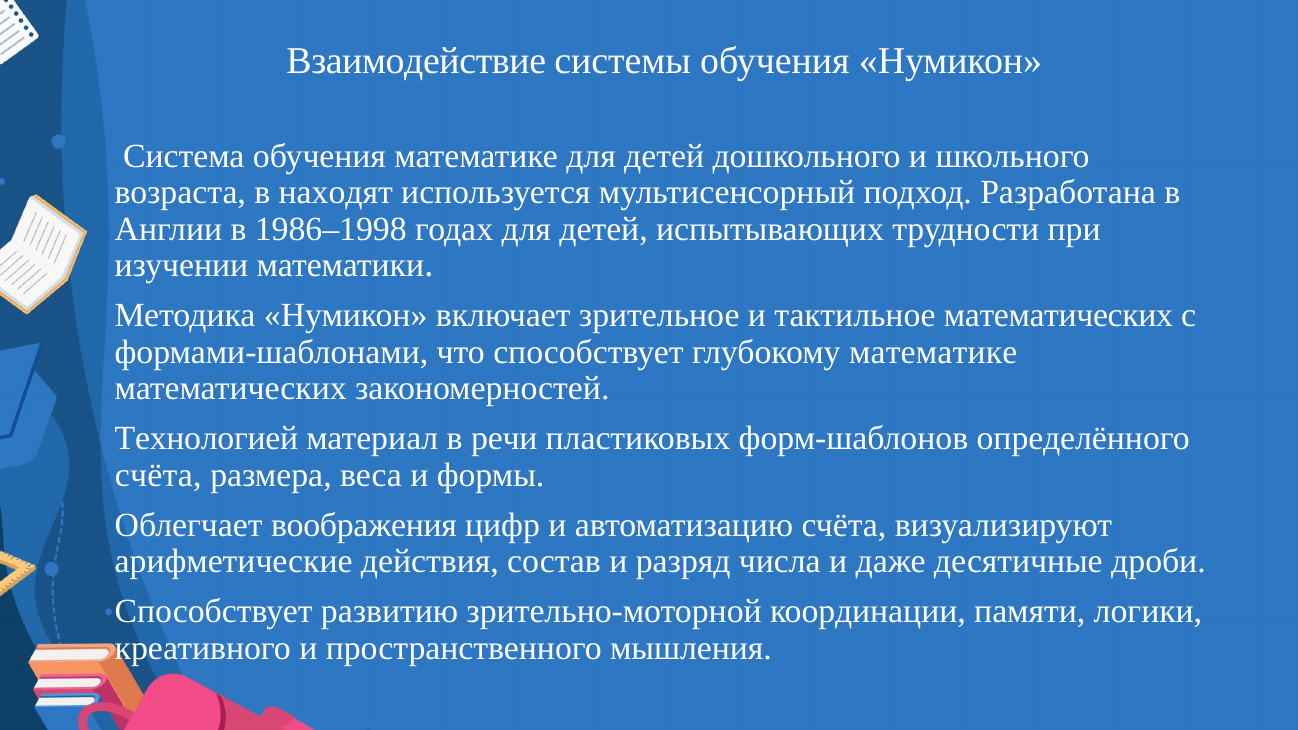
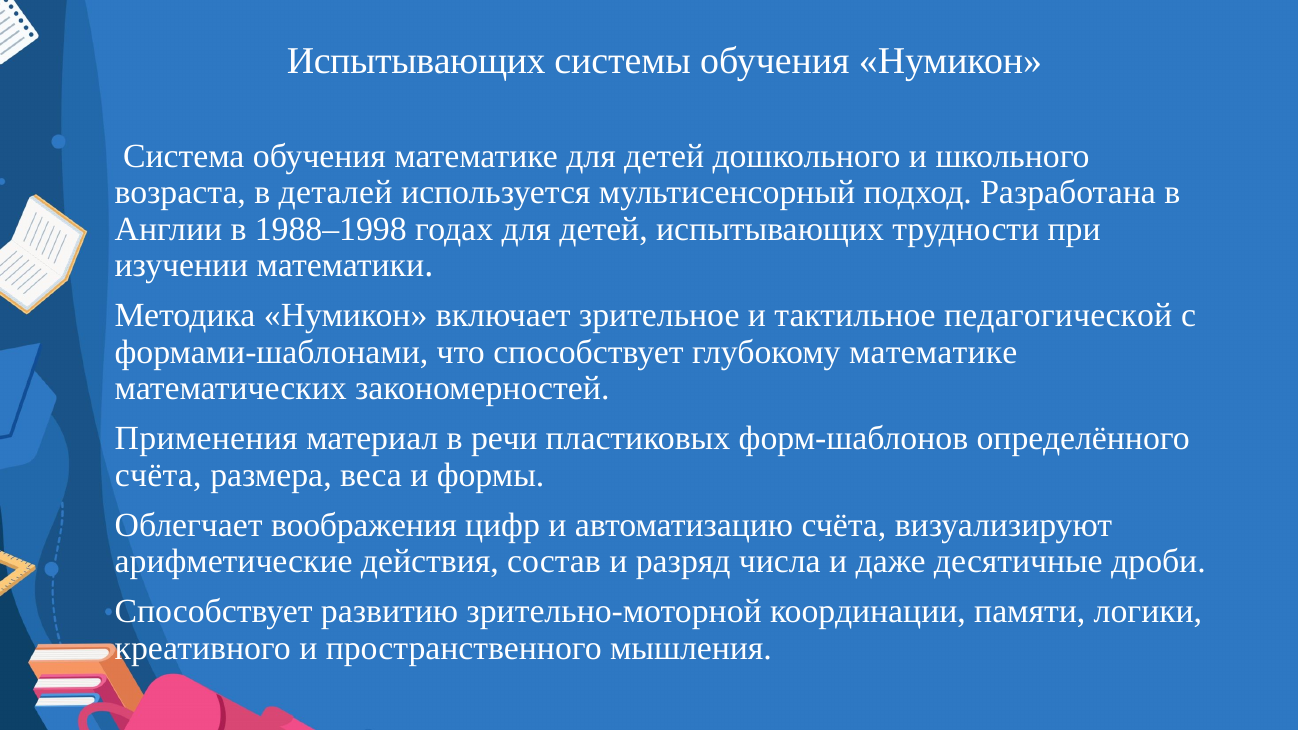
Взаимодействие at (416, 61): Взаимодействие -> Испытывающих
находят: находят -> деталей
1986–1998: 1986–1998 -> 1988–1998
тактильное математических: математических -> педагогической
Технологией: Технологией -> Применения
